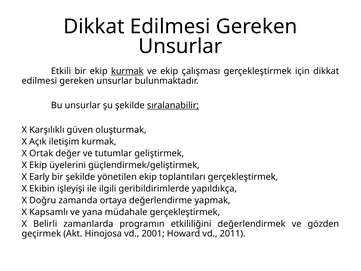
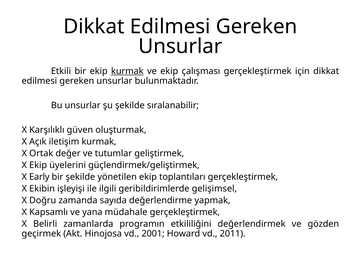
sıralanabilir underline: present -> none
yapıldıkça: yapıldıkça -> gelişimsel
ortaya: ortaya -> sayıda
